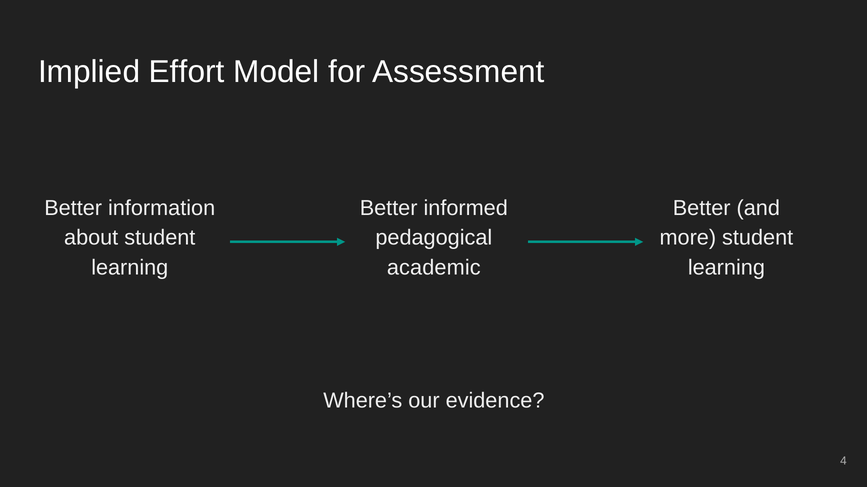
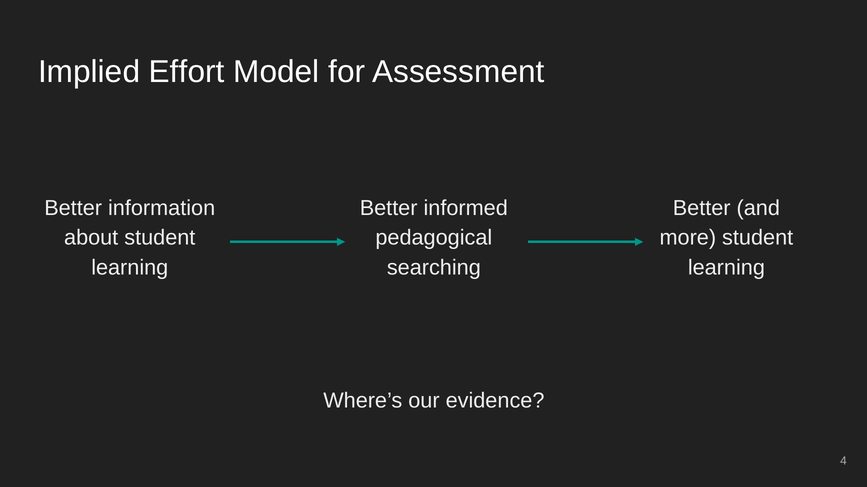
academic: academic -> searching
